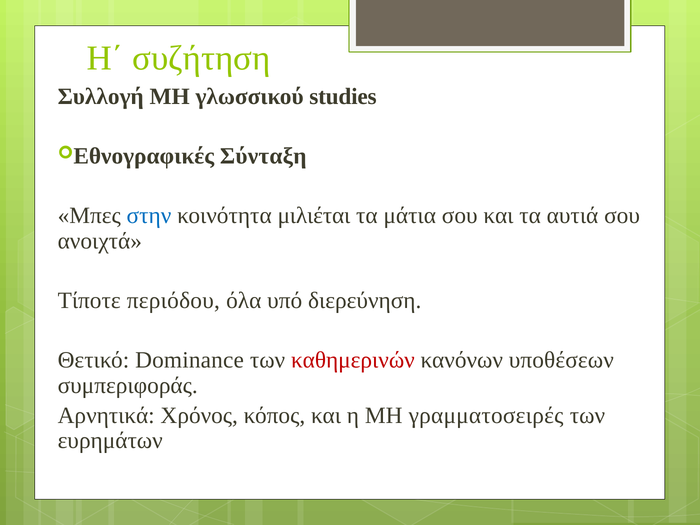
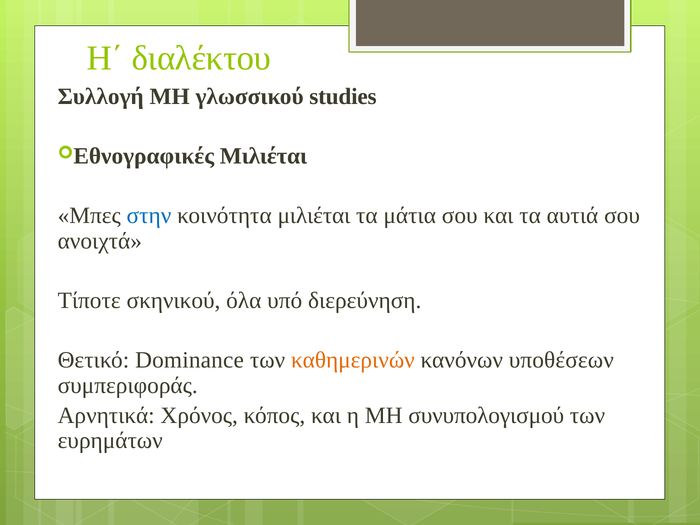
συζήτηση: συζήτηση -> διαλέκτου
Σύνταξη at (263, 156): Σύνταξη -> Μιλιέται
περιόδου: περιόδου -> σκηνικού
καθημερινών colour: red -> orange
γραμματοσειρές: γραμματοσειρές -> συνυπολογισμού
